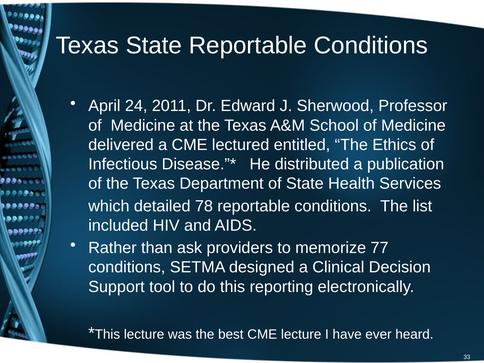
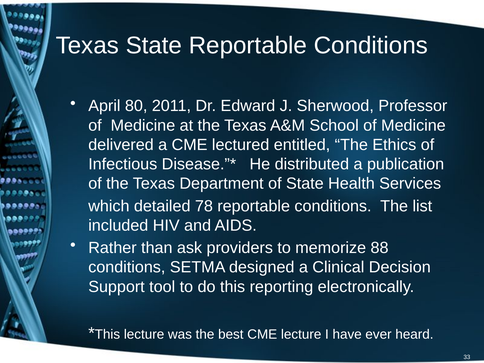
24: 24 -> 80
77: 77 -> 88
